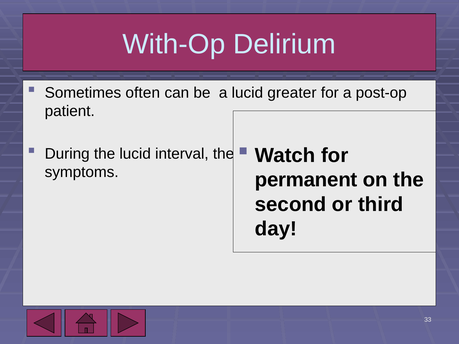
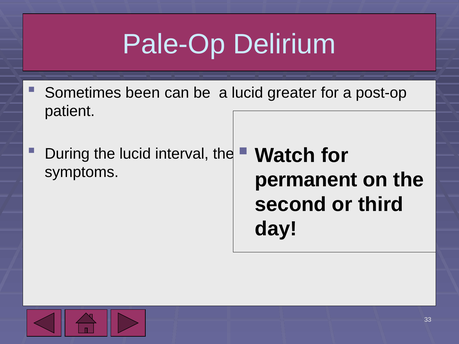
With-Op: With-Op -> Pale-Op
often: often -> been
